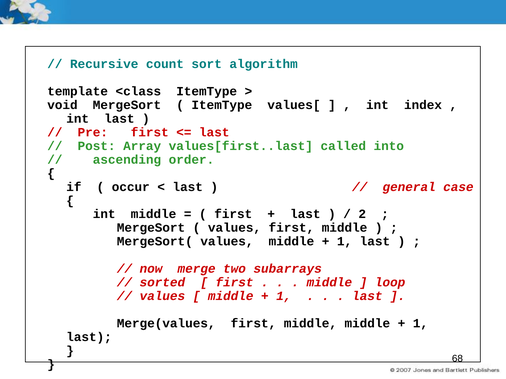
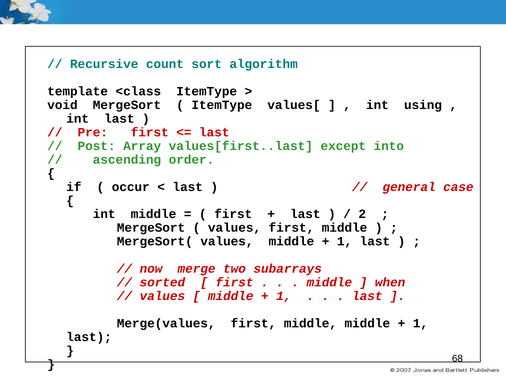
index: index -> using
called: called -> except
loop: loop -> when
